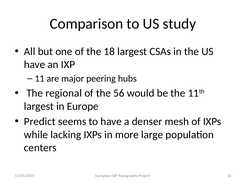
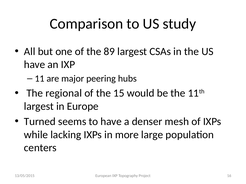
18: 18 -> 89
56: 56 -> 15
Predict: Predict -> Turned
